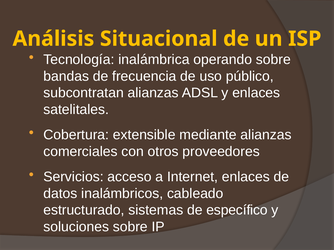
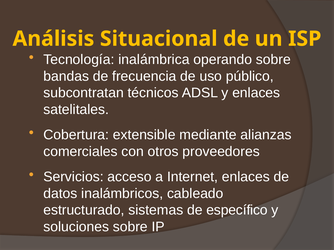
subcontratan alianzas: alianzas -> técnicos
